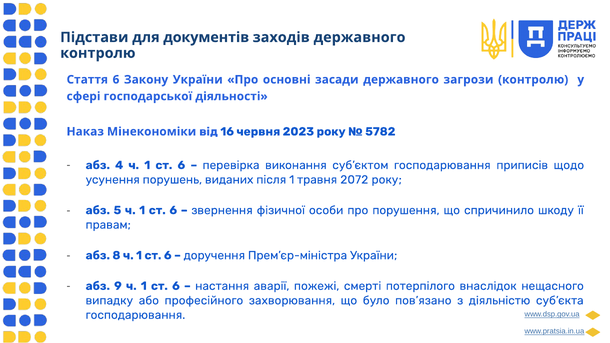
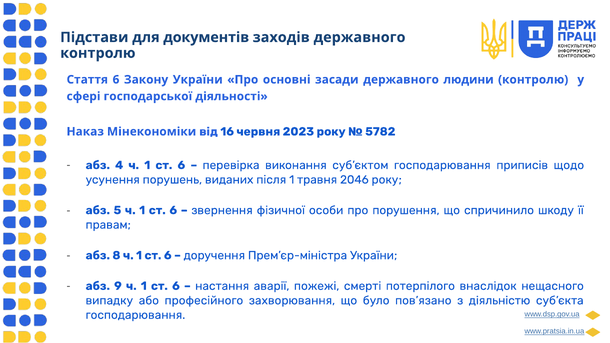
загрози: загрози -> людини
2072: 2072 -> 2046
